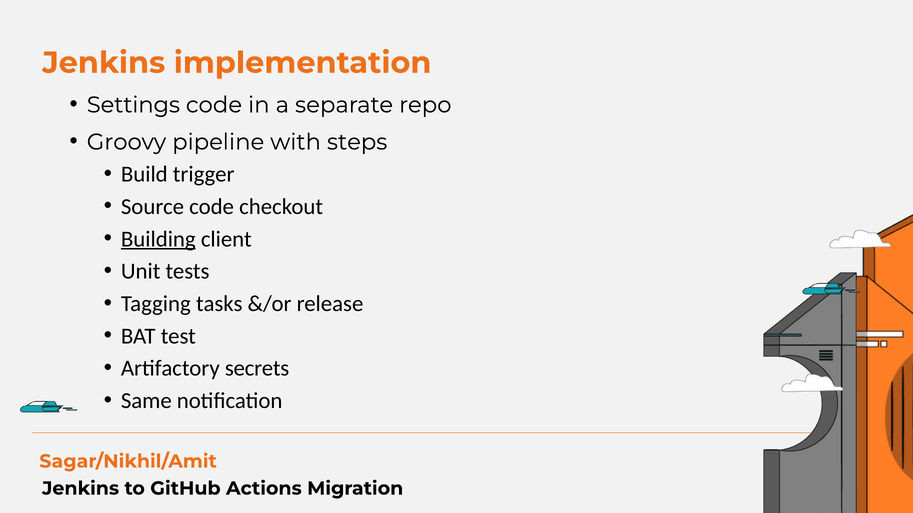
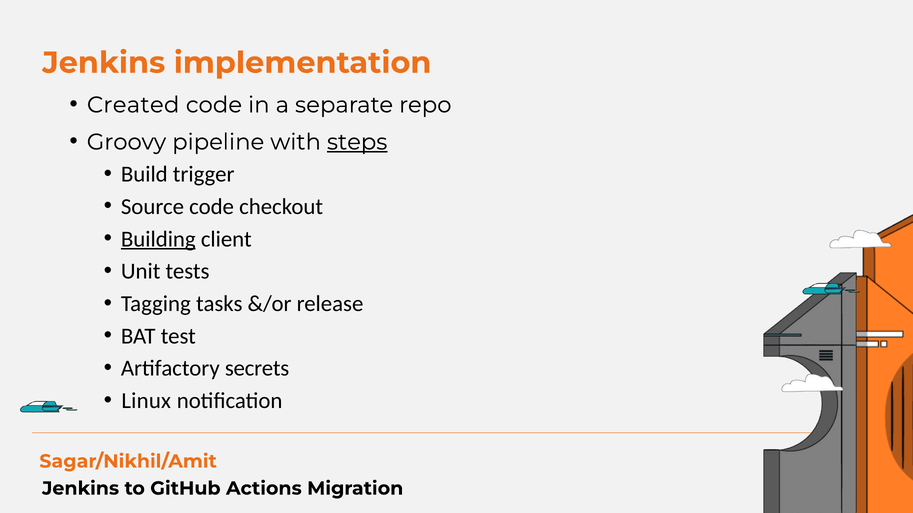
Settings: Settings -> Created
steps underline: none -> present
Same: Same -> Linux
